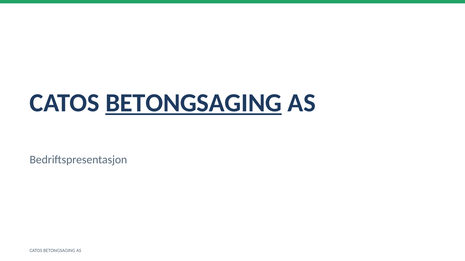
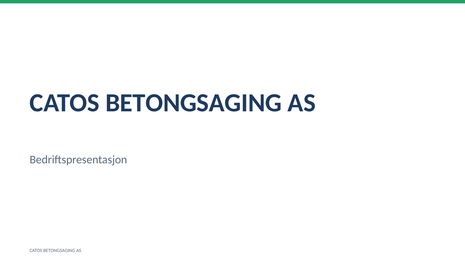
BETONGSAGING at (194, 103) underline: present -> none
